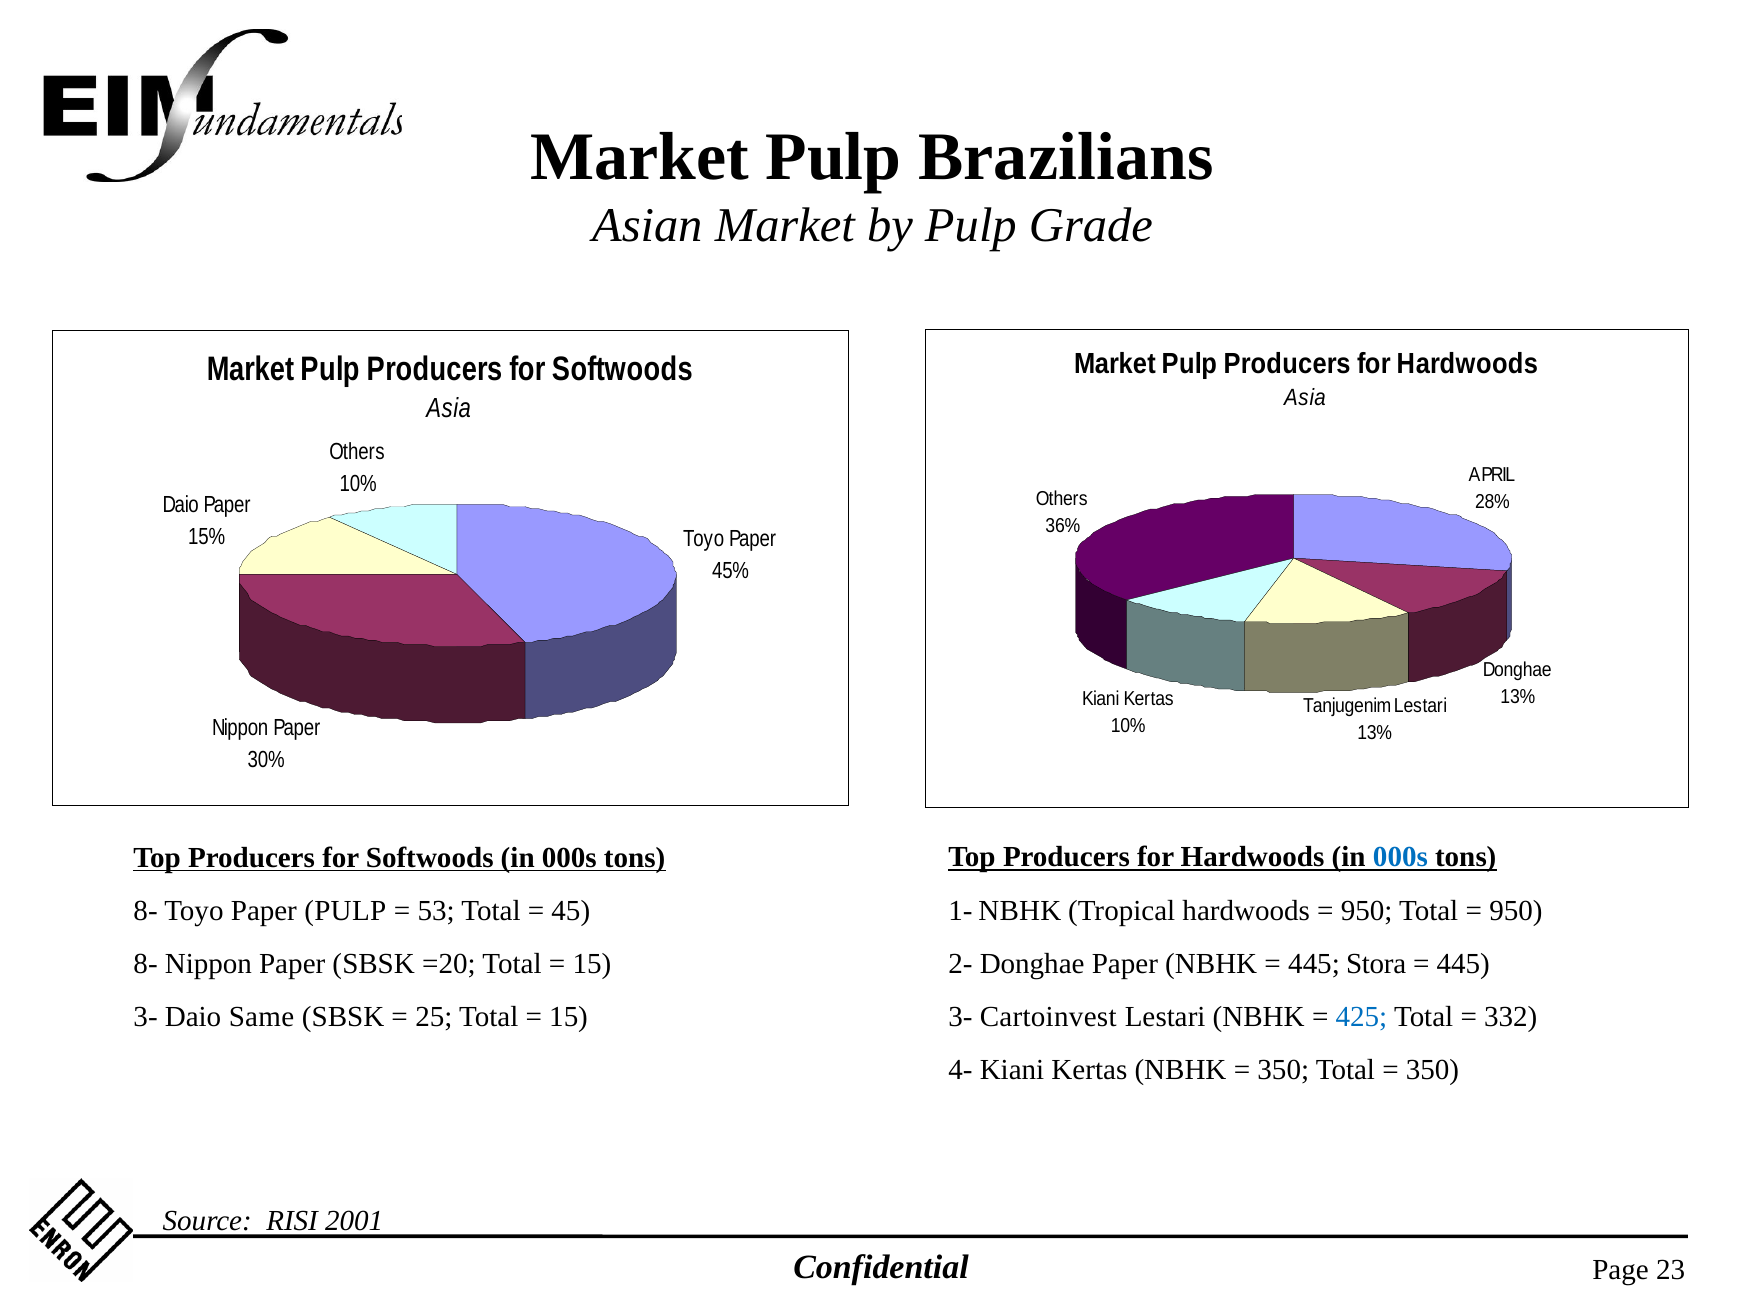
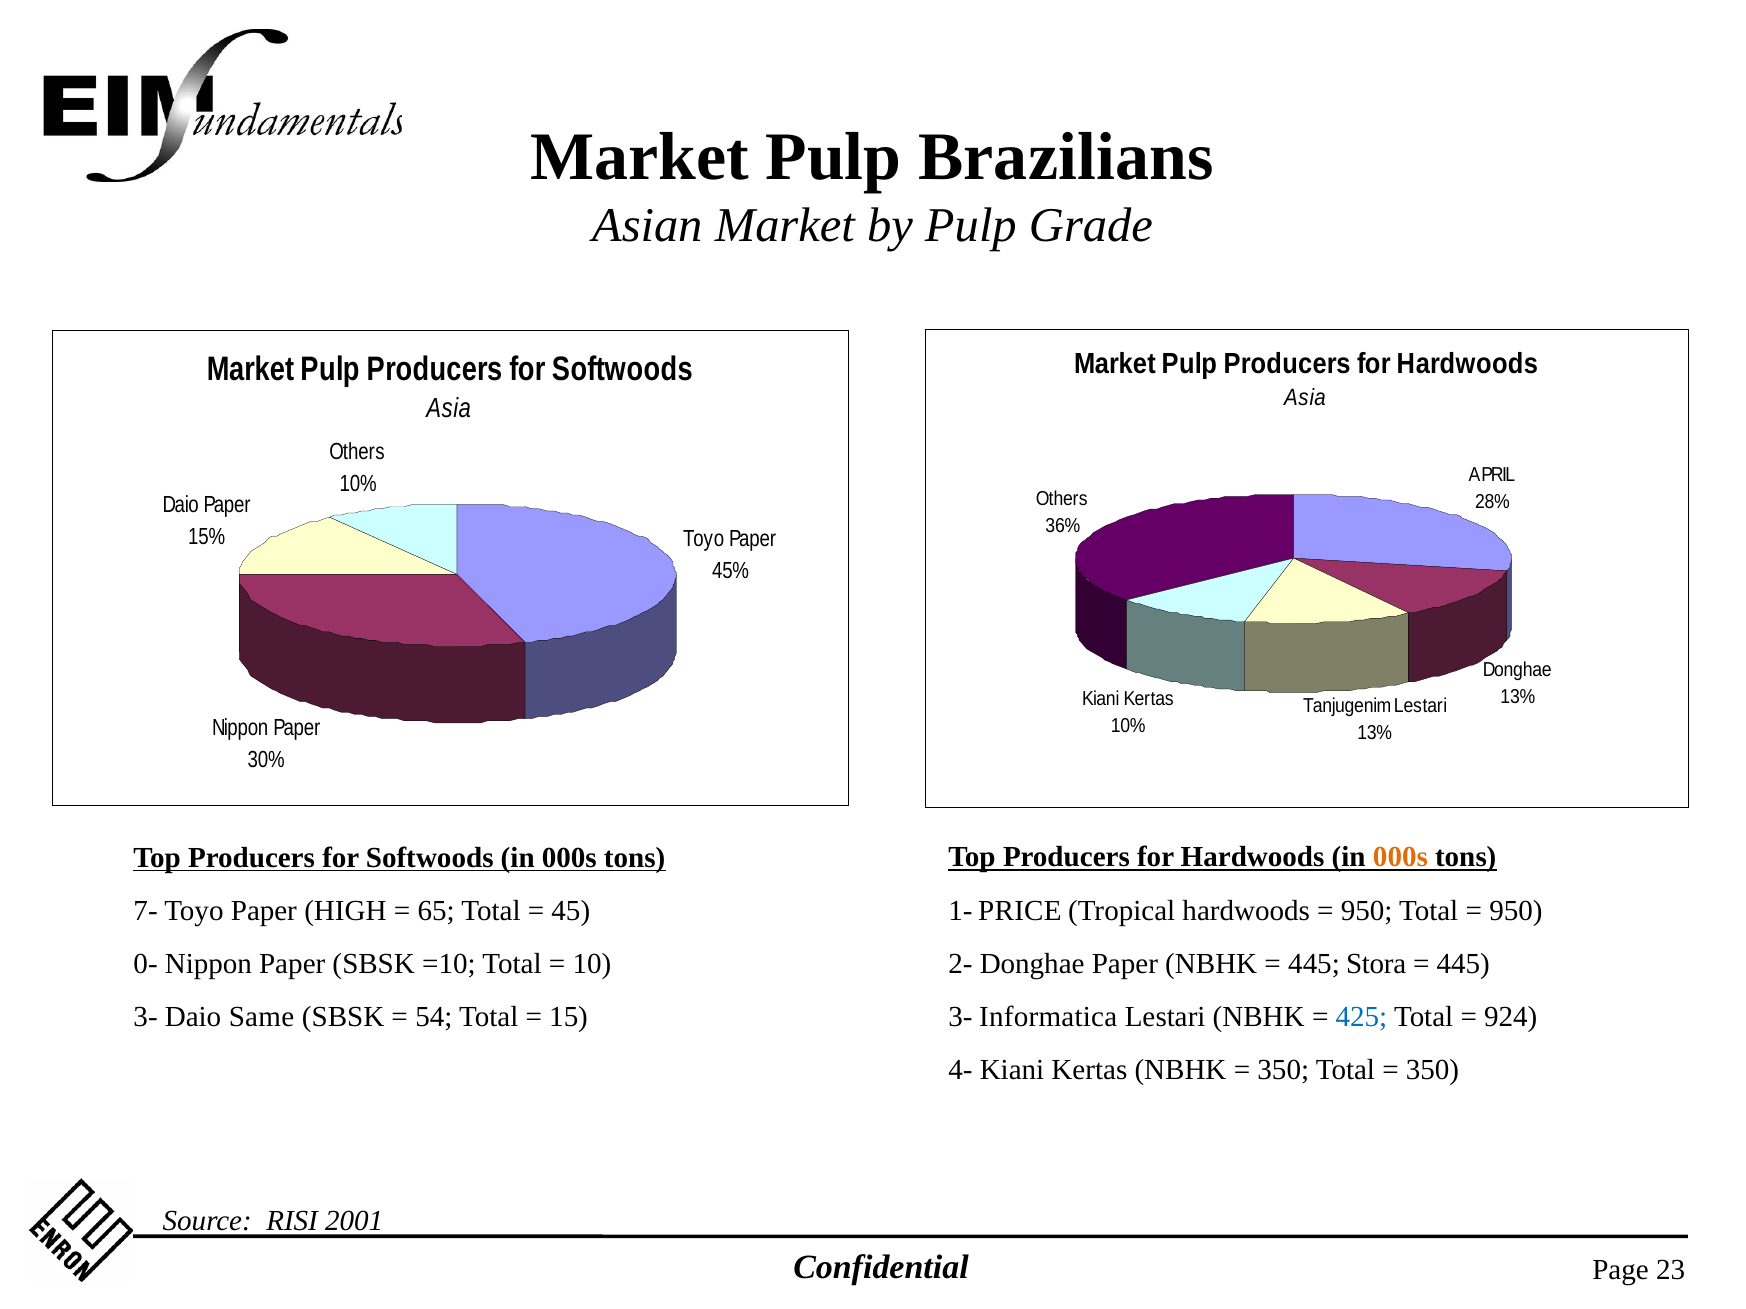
000s at (1400, 858) colour: blue -> orange
8- at (146, 911): 8- -> 7-
Paper PULP: PULP -> HIGH
53: 53 -> 65
1- NBHK: NBHK -> PRICE
8- at (146, 964): 8- -> 0-
=20: =20 -> =10
15 at (592, 964): 15 -> 10
25: 25 -> 54
Cartoinvest: Cartoinvest -> Informatica
332: 332 -> 924
